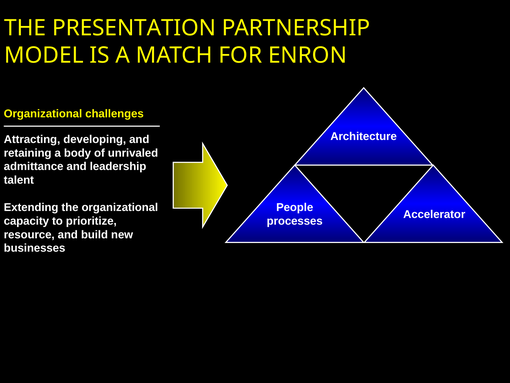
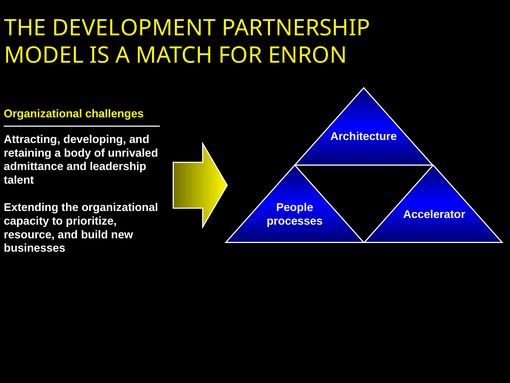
PRESENTATION: PRESENTATION -> DEVELOPMENT
